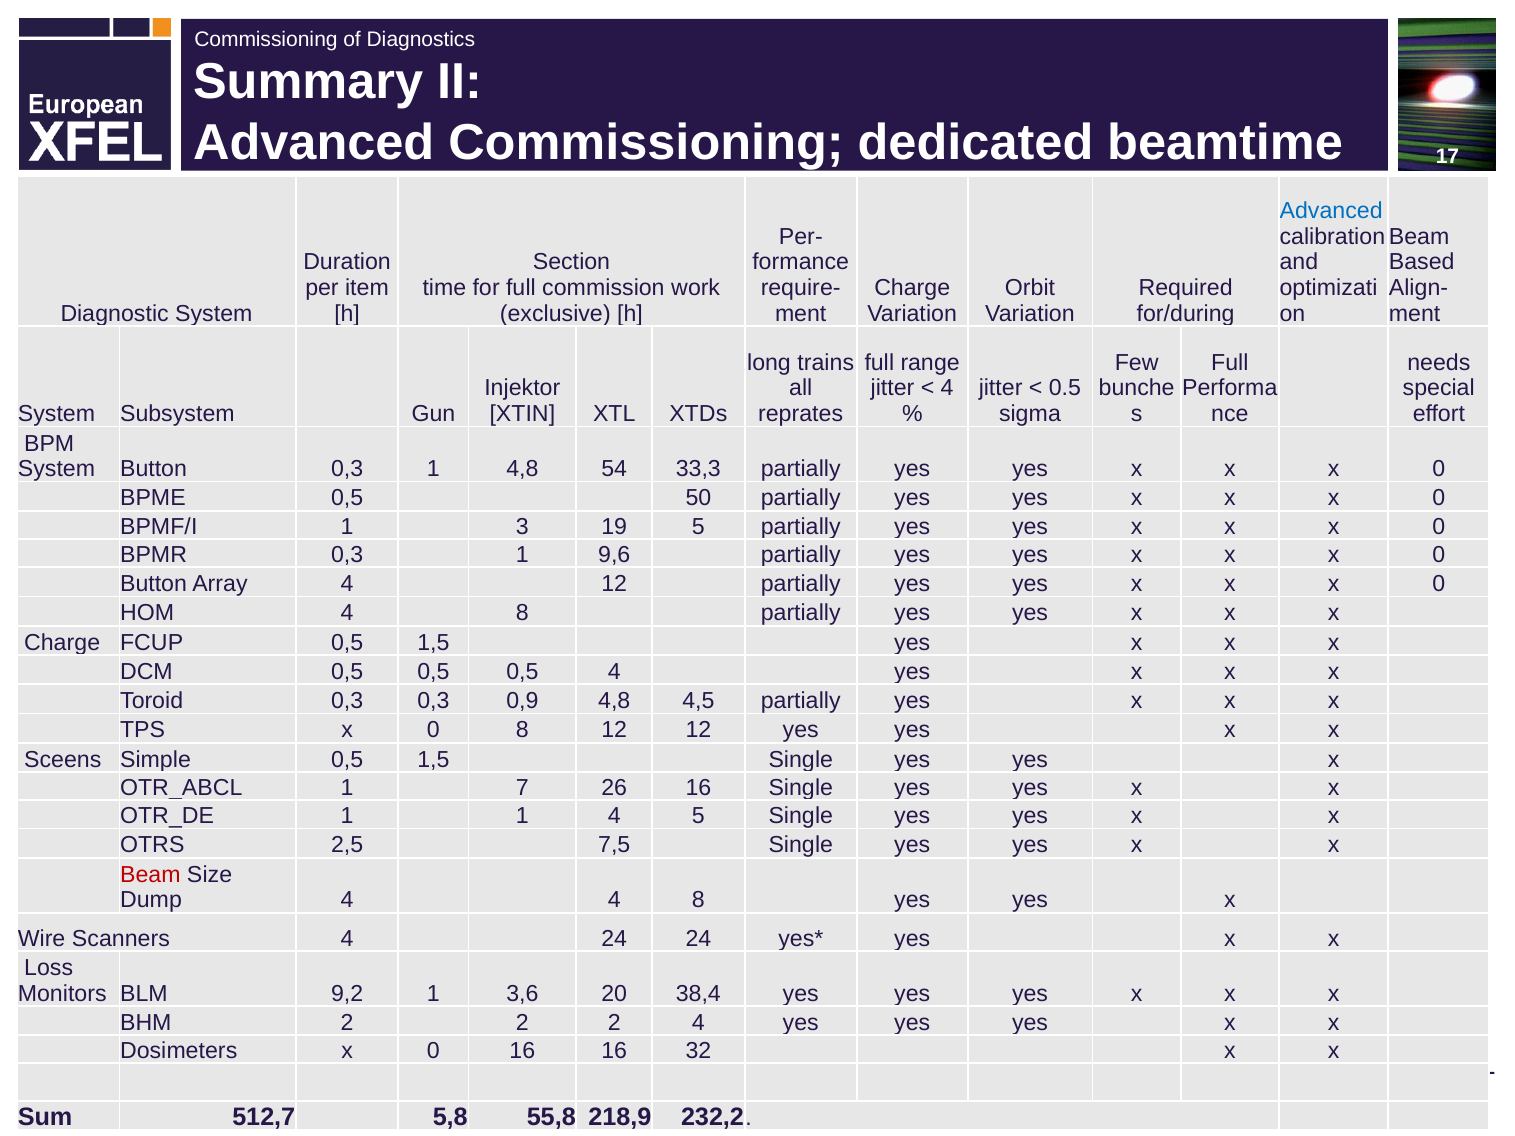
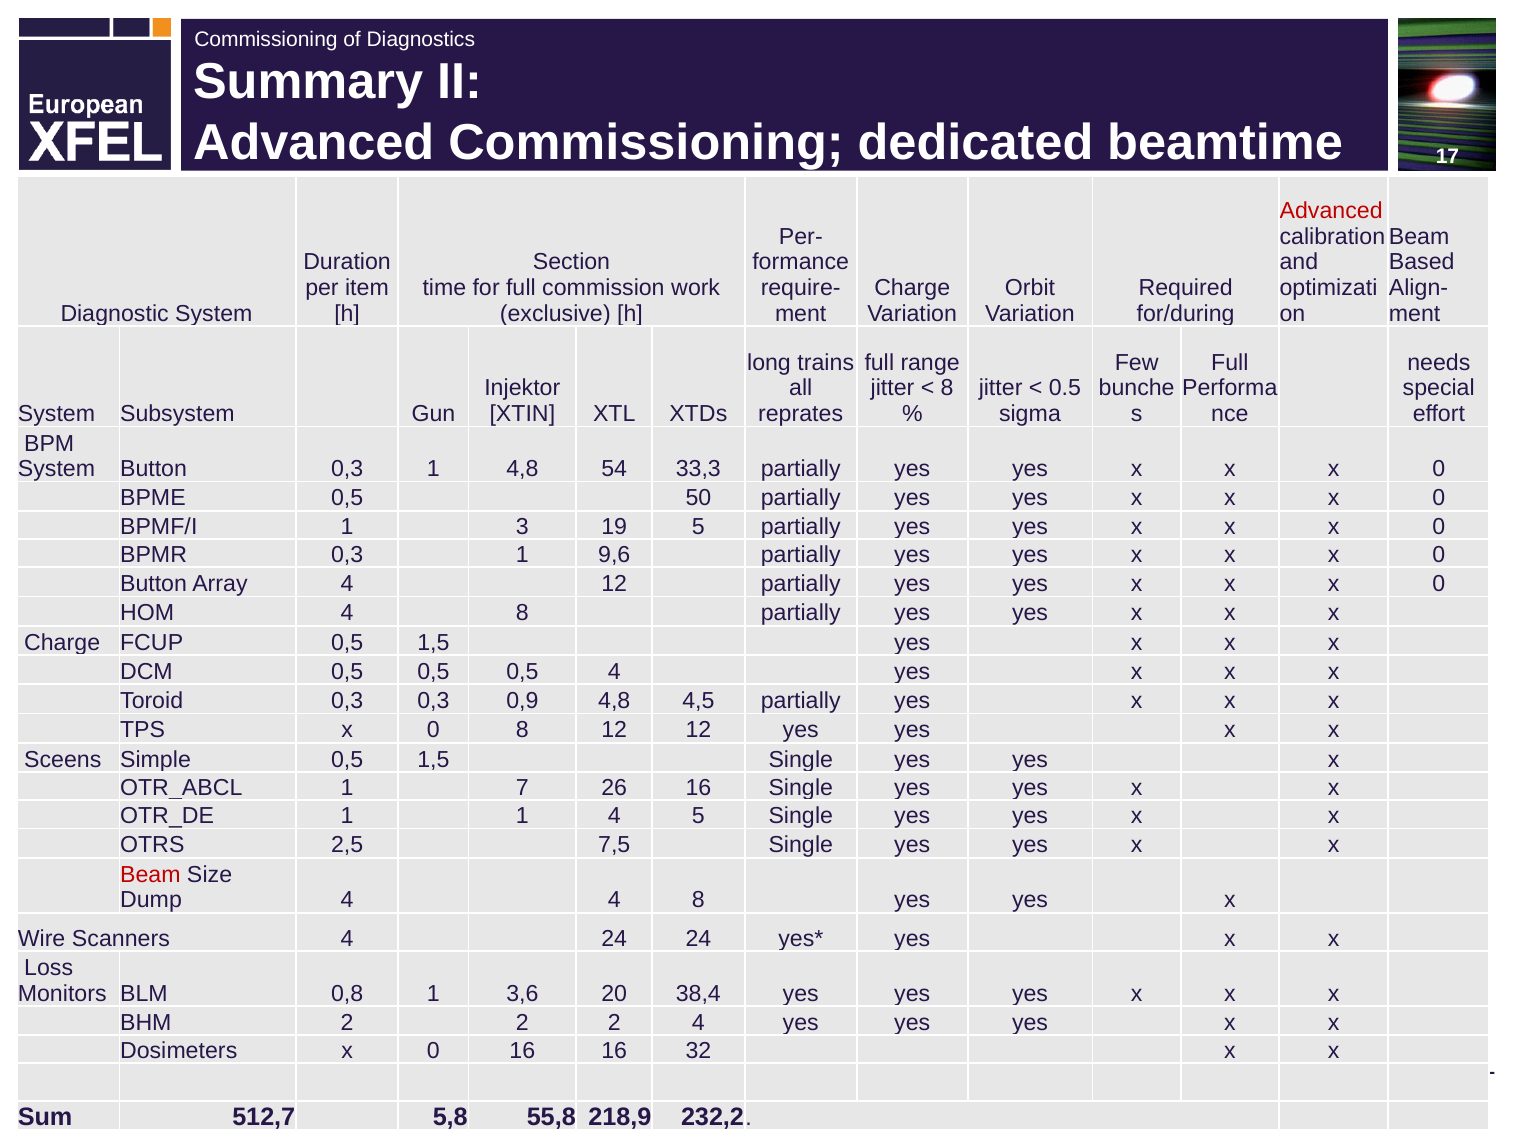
Advanced at (1331, 211) colour: blue -> red
4 at (947, 388): 4 -> 8
9,2: 9,2 -> 0,8
